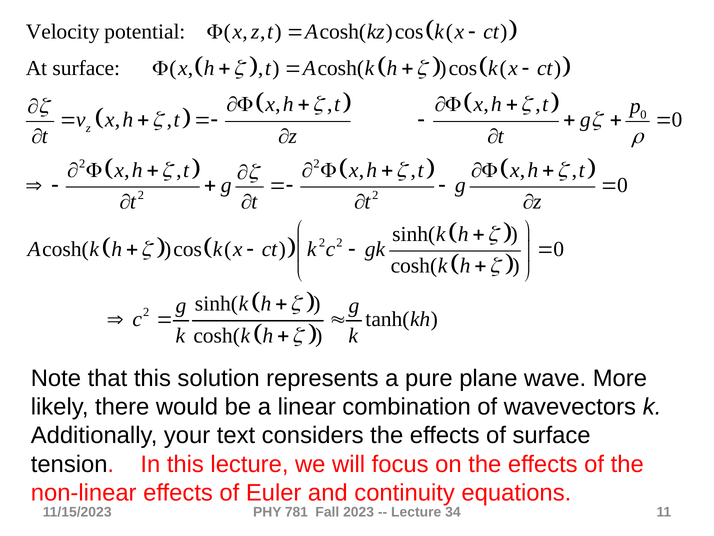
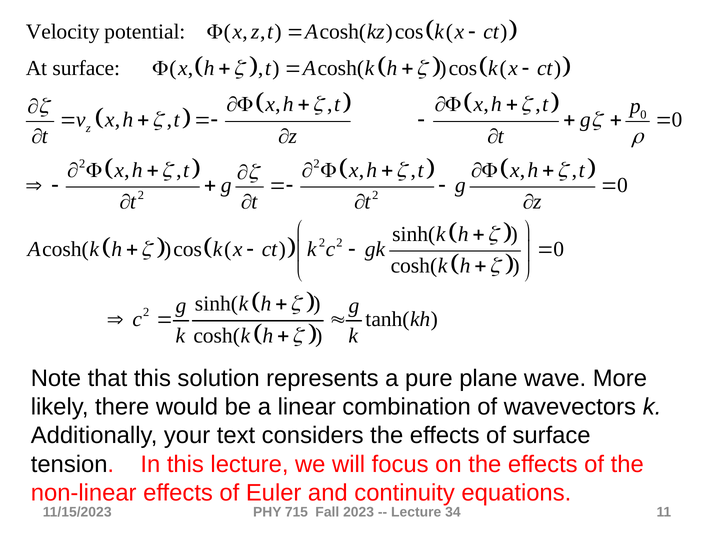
781: 781 -> 715
